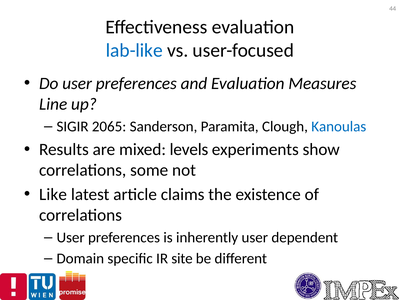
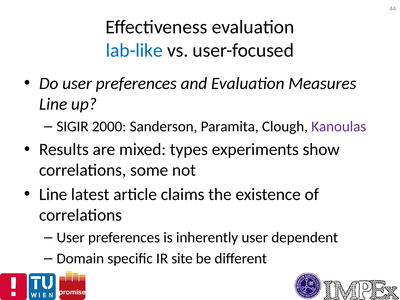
2065: 2065 -> 2000
Kanoulas colour: blue -> purple
levels: levels -> types
Like at (53, 195): Like -> Line
